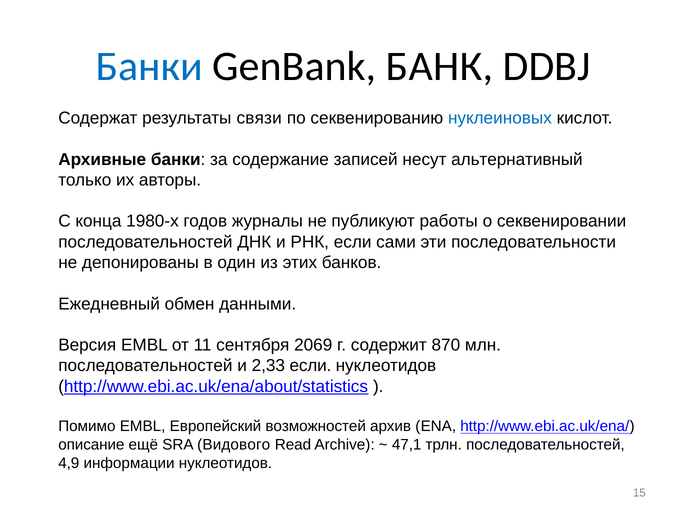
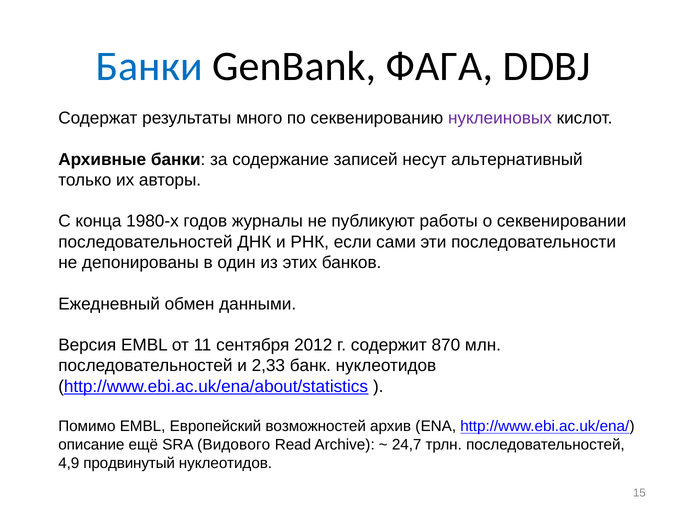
БАНК: БАНК -> ФАГА
связи: связи -> много
нуклеиновых colour: blue -> purple
2069: 2069 -> 2012
2,33 если: если -> банк
47,1: 47,1 -> 24,7
информации: информации -> продвинутый
